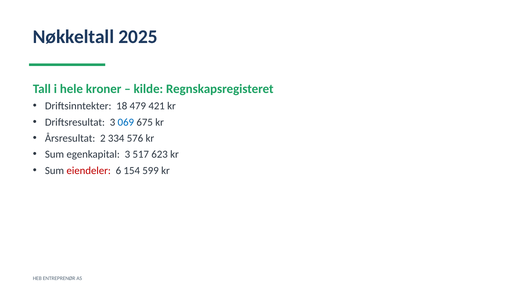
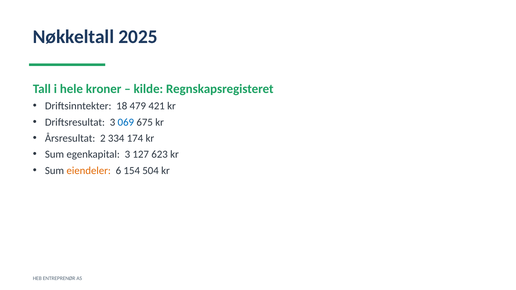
576: 576 -> 174
517: 517 -> 127
eiendeler colour: red -> orange
599: 599 -> 504
